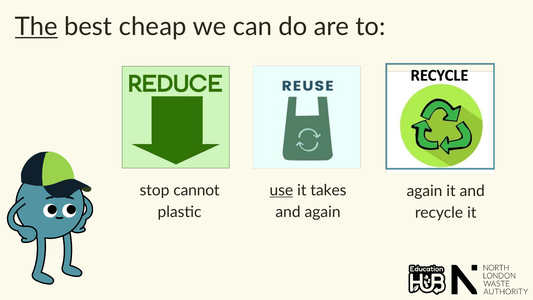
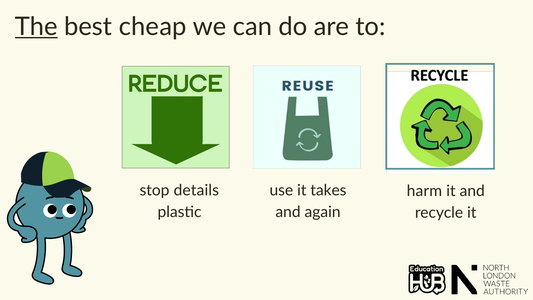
cannot: cannot -> details
use underline: present -> none
again at (425, 191): again -> harm
